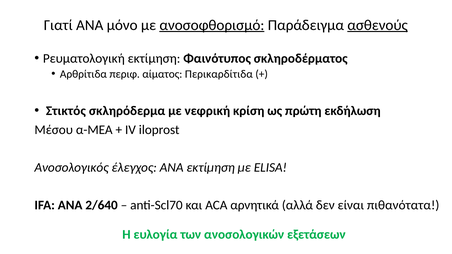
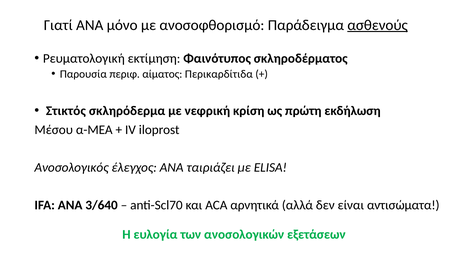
ανοσοφθορισμό underline: present -> none
Αρθρίτιδα: Αρθρίτιδα -> Παρουσία
ΑΝΑ εκτίμηση: εκτίμηση -> ταιριάζει
2/640: 2/640 -> 3/640
πιθανότατα: πιθανότατα -> αντισώματα
